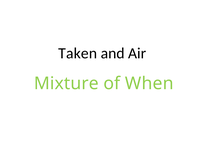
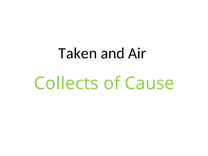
Mixture: Mixture -> Collects
When: When -> Cause
